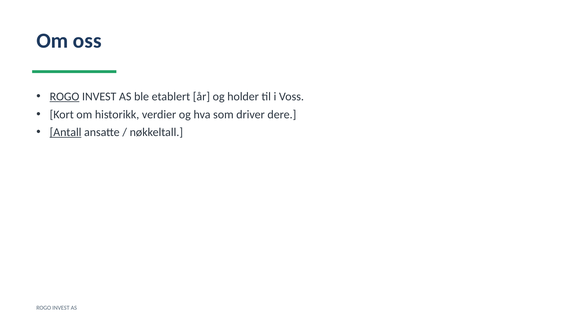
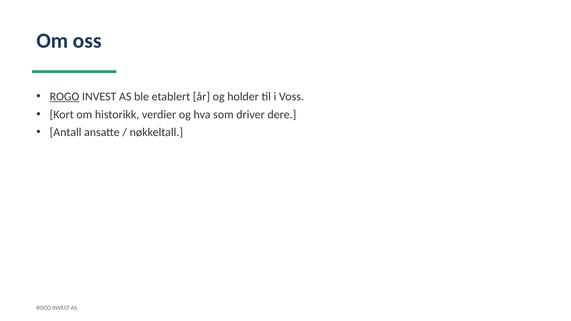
Antall underline: present -> none
